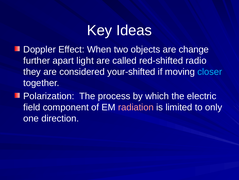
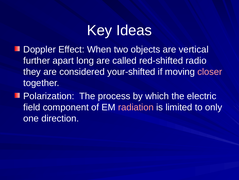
change: change -> vertical
light: light -> long
closer colour: light blue -> pink
